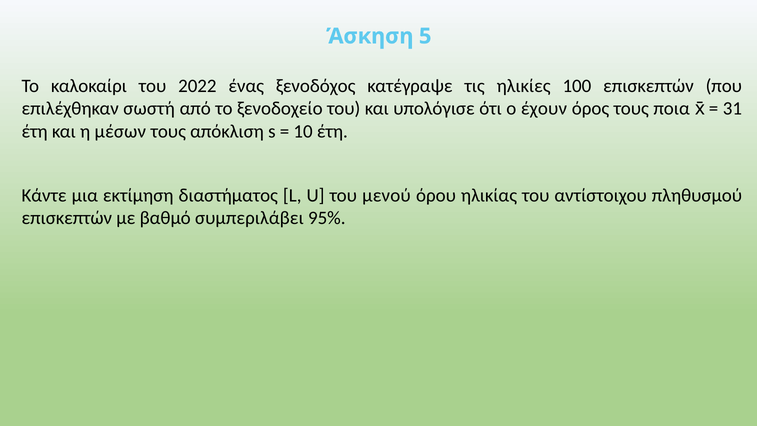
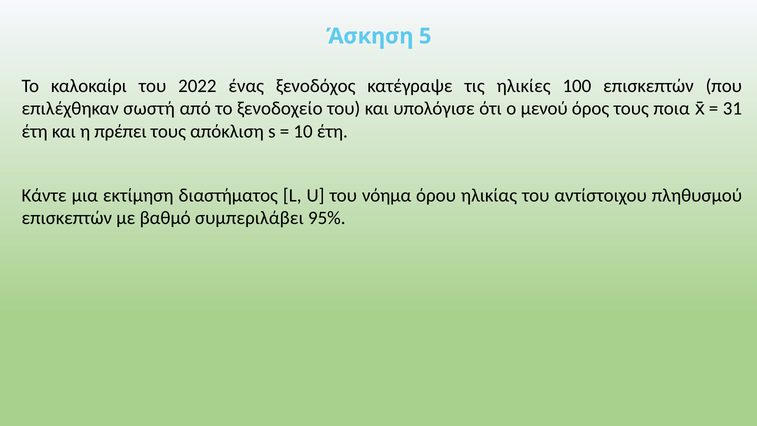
έχουν: έχουν -> μενού
μέσων: μέσων -> πρέπει
μενού: μενού -> νόημα
